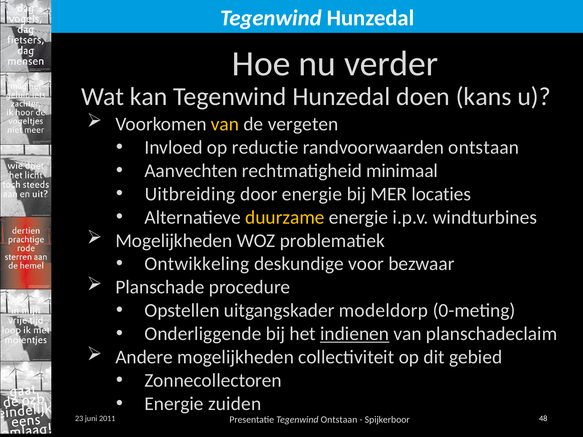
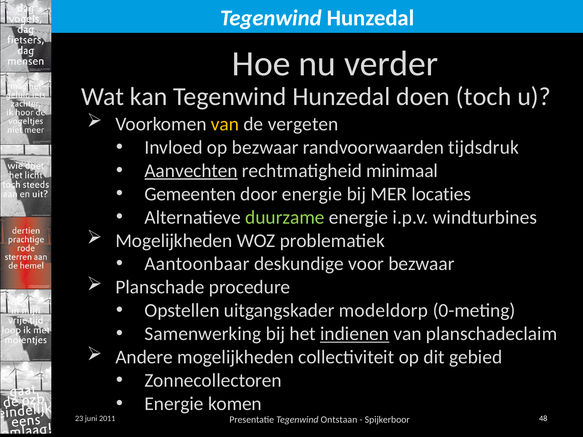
kans: kans -> toch
op reductie: reductie -> bezwaar
randvoorwaarden ontstaan: ontstaan -> tijdsdruk
Aanvechten underline: none -> present
Uitbreiding: Uitbreiding -> Gemeenten
duurzame colour: yellow -> light green
Ontwikkeling: Ontwikkeling -> Aantoonbaar
Onderliggende: Onderliggende -> Samenwerking
zuiden: zuiden -> komen
